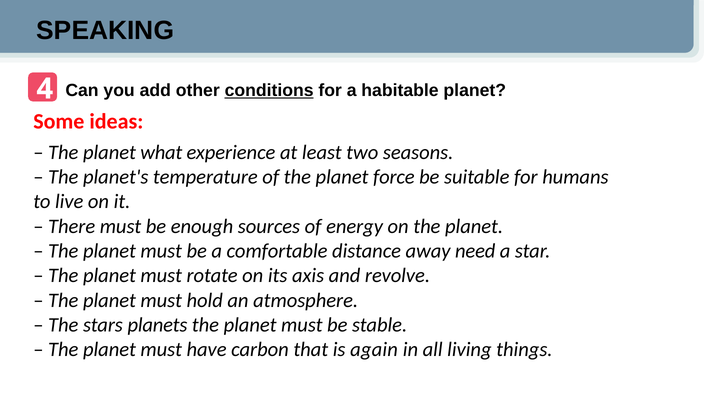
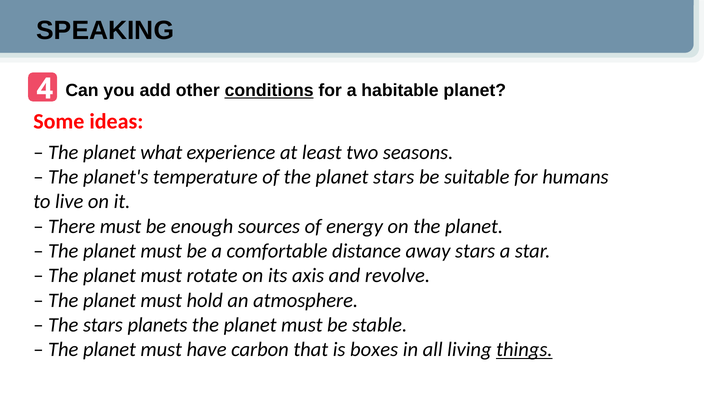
planet force: force -> stars
away need: need -> stars
again: again -> boxes
things underline: none -> present
